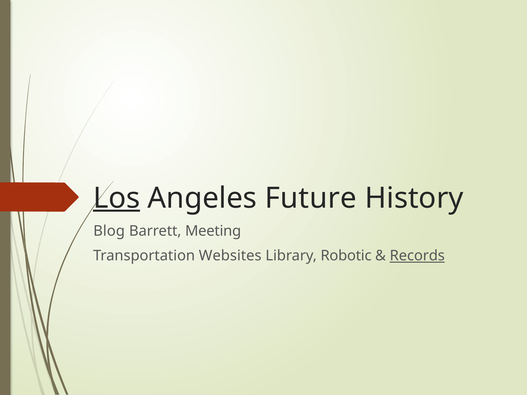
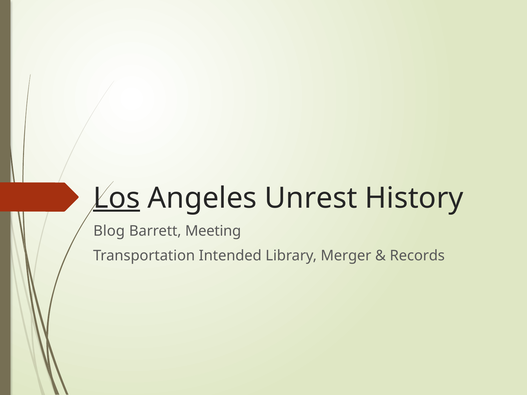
Future: Future -> Unrest
Websites: Websites -> Intended
Robotic: Robotic -> Merger
Records underline: present -> none
